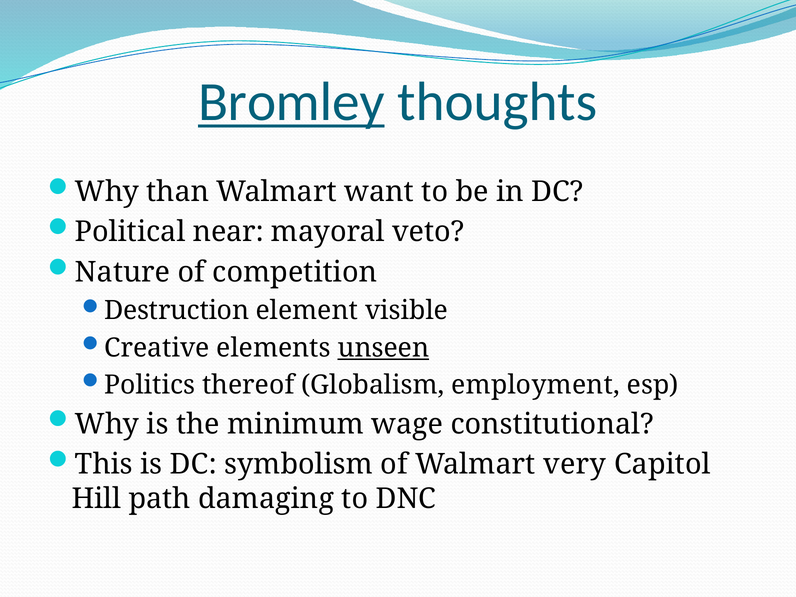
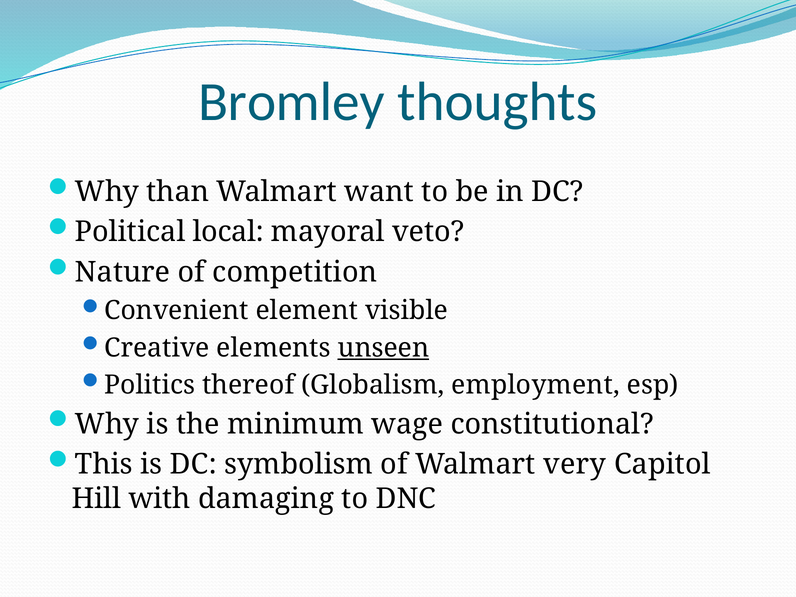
Bromley underline: present -> none
near: near -> local
Destruction: Destruction -> Convenient
path: path -> with
